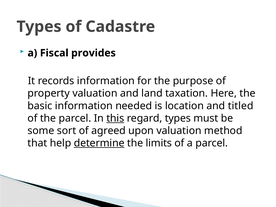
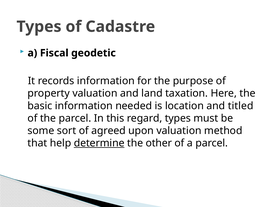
provides: provides -> geodetic
this underline: present -> none
limits: limits -> other
